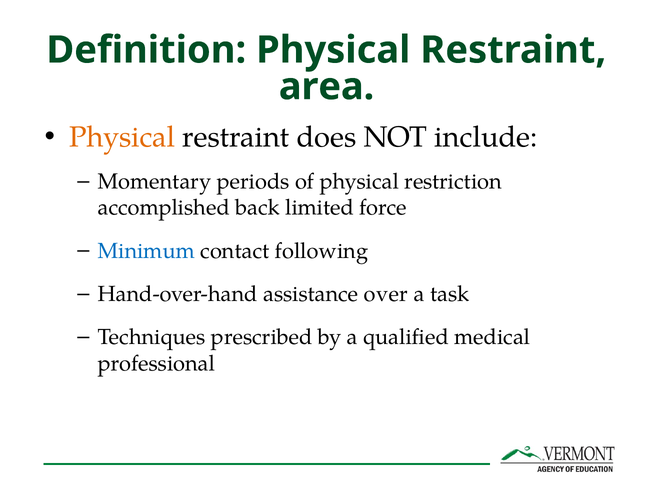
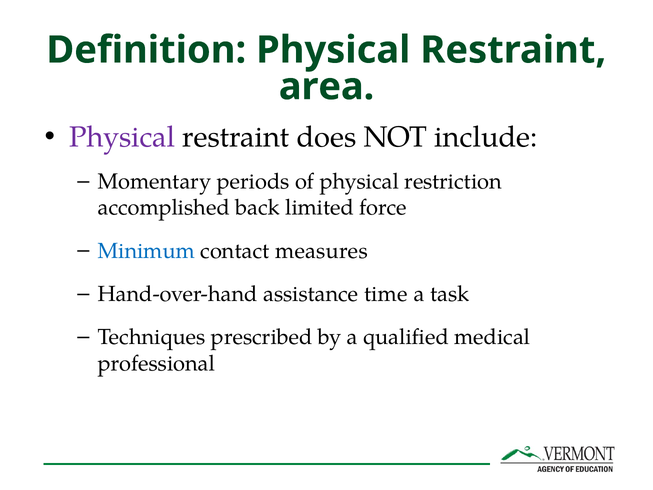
Physical at (122, 137) colour: orange -> purple
following: following -> measures
over: over -> time
